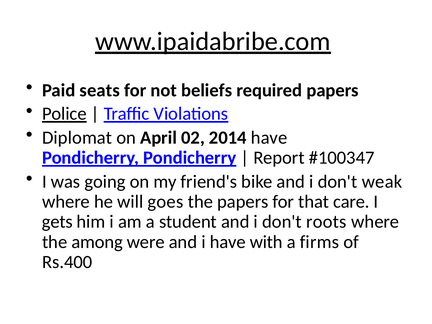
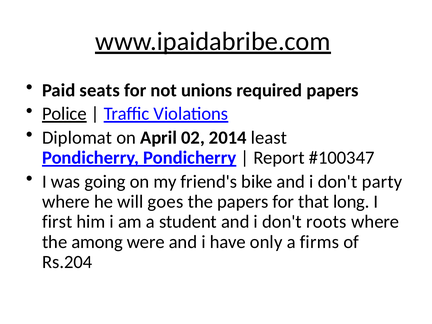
beliefs: beliefs -> unions
2014 have: have -> least
weak: weak -> party
care: care -> long
gets: gets -> first
with: with -> only
Rs.400: Rs.400 -> Rs.204
